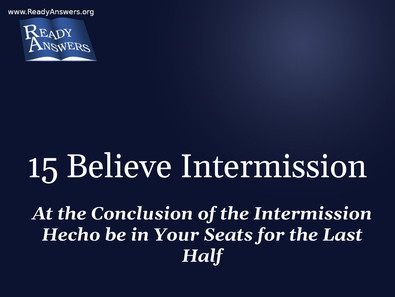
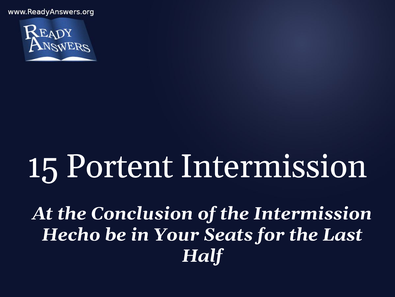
Believe: Believe -> Portent
